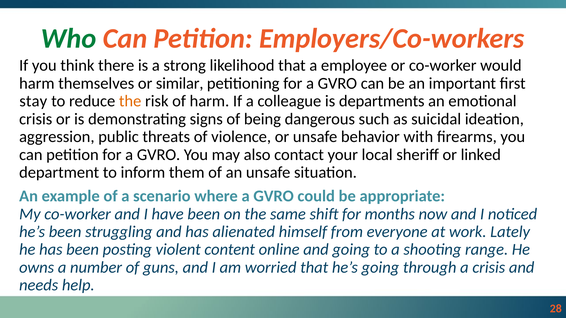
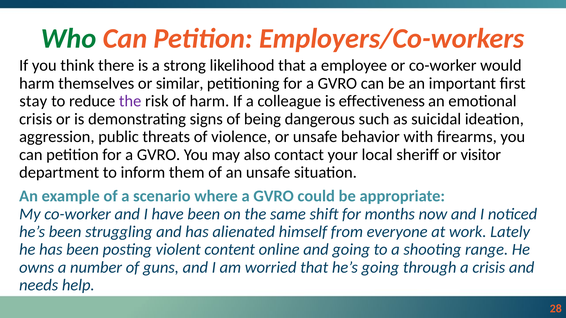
the at (130, 101) colour: orange -> purple
departments: departments -> effectiveness
linked: linked -> visitor
